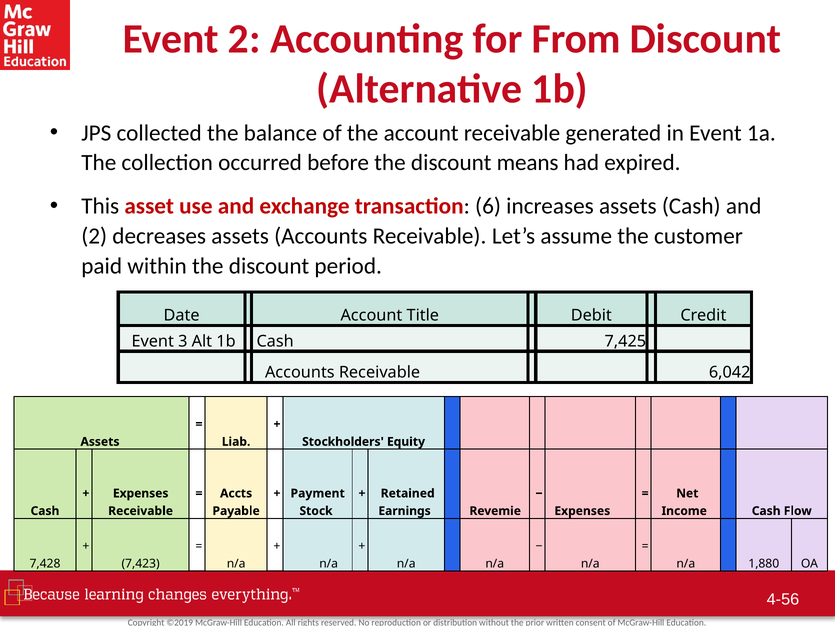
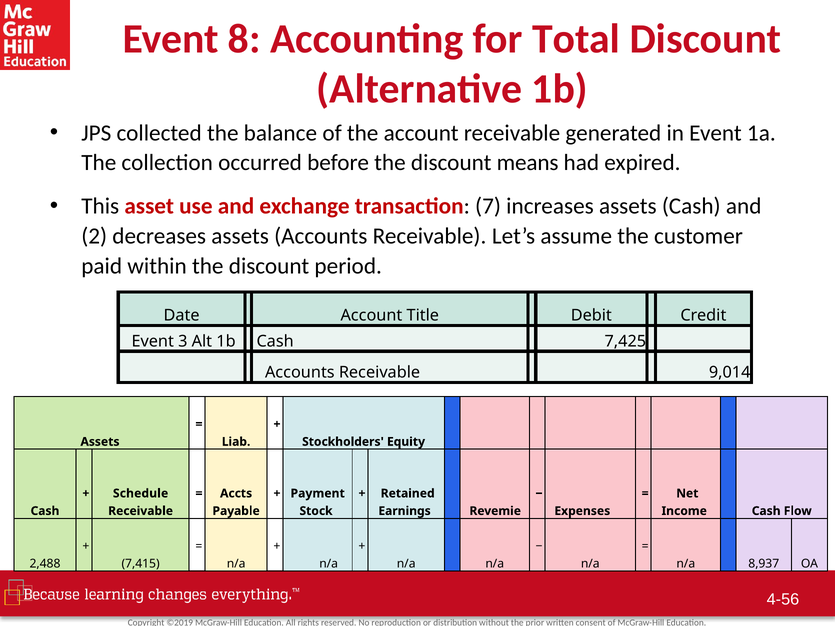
Event 2: 2 -> 8
From: From -> Total
6: 6 -> 7
6,042: 6,042 -> 9,014
Expenses at (141, 494): Expenses -> Schedule
7,428: 7,428 -> 2,488
7,423: 7,423 -> 7,415
1,880: 1,880 -> 8,937
